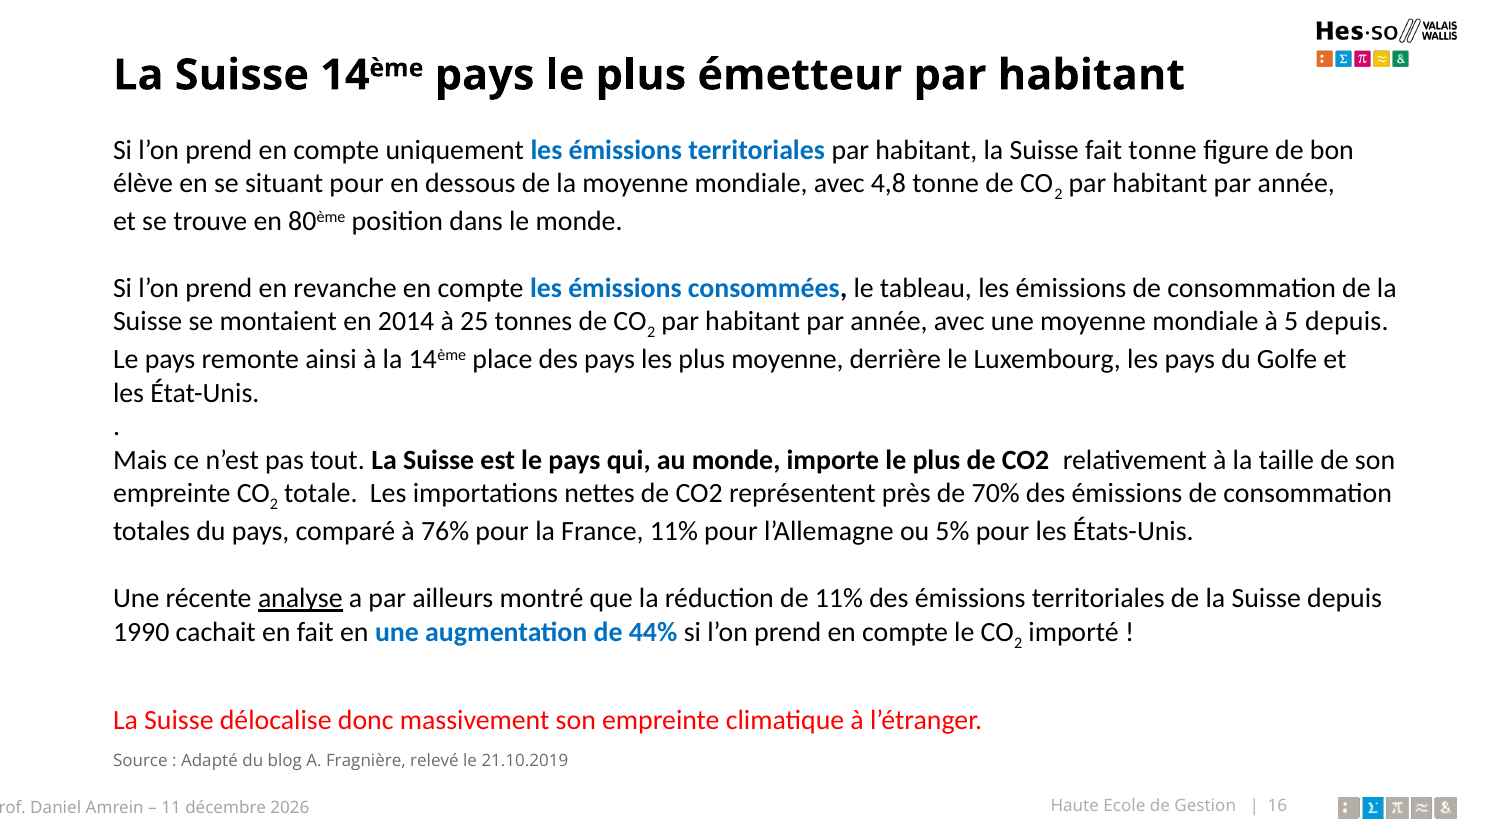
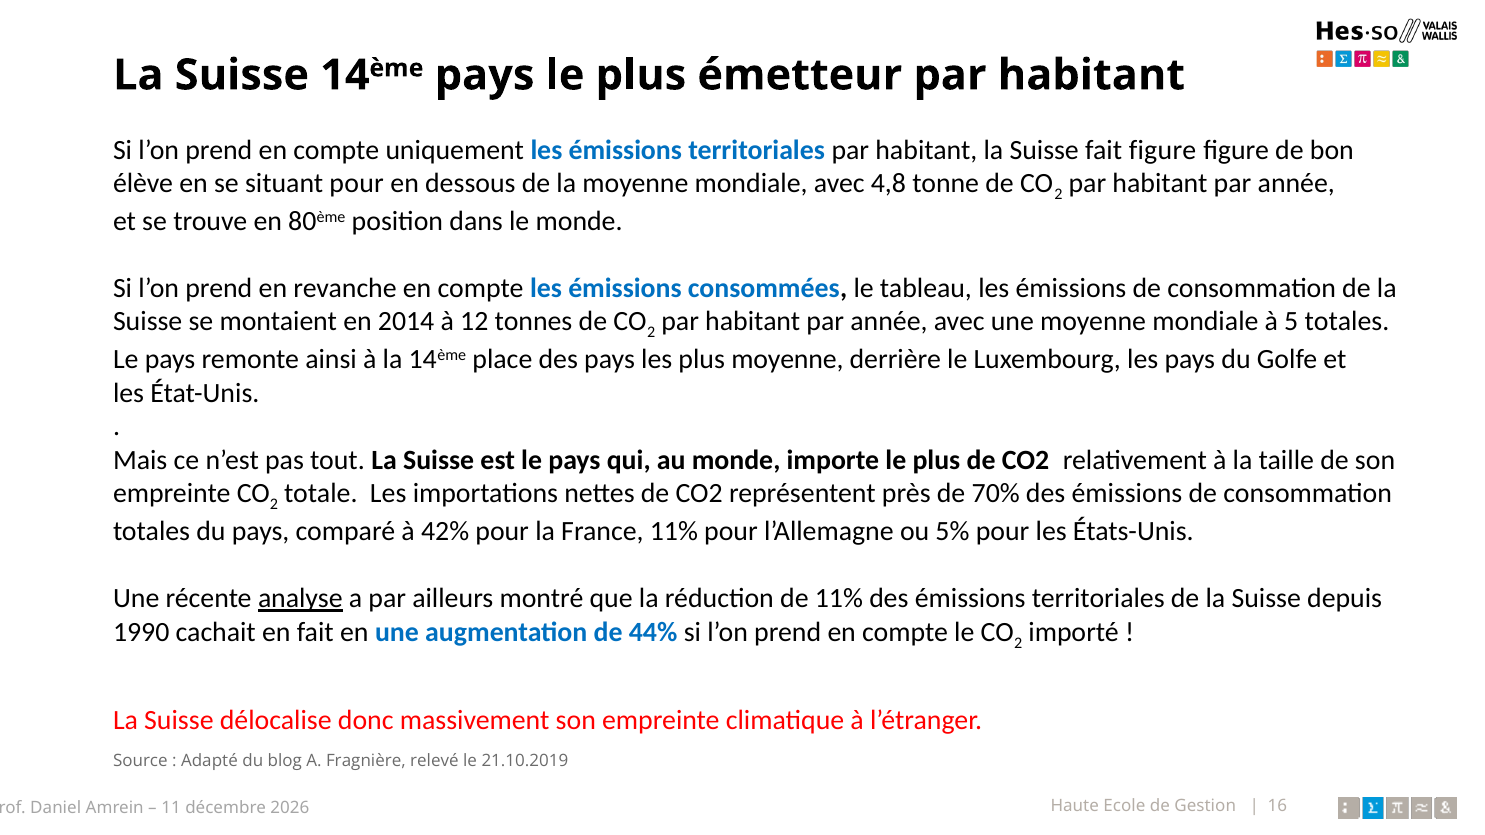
fait tonne: tonne -> figure
25: 25 -> 12
5 depuis: depuis -> totales
76%: 76% -> 42%
